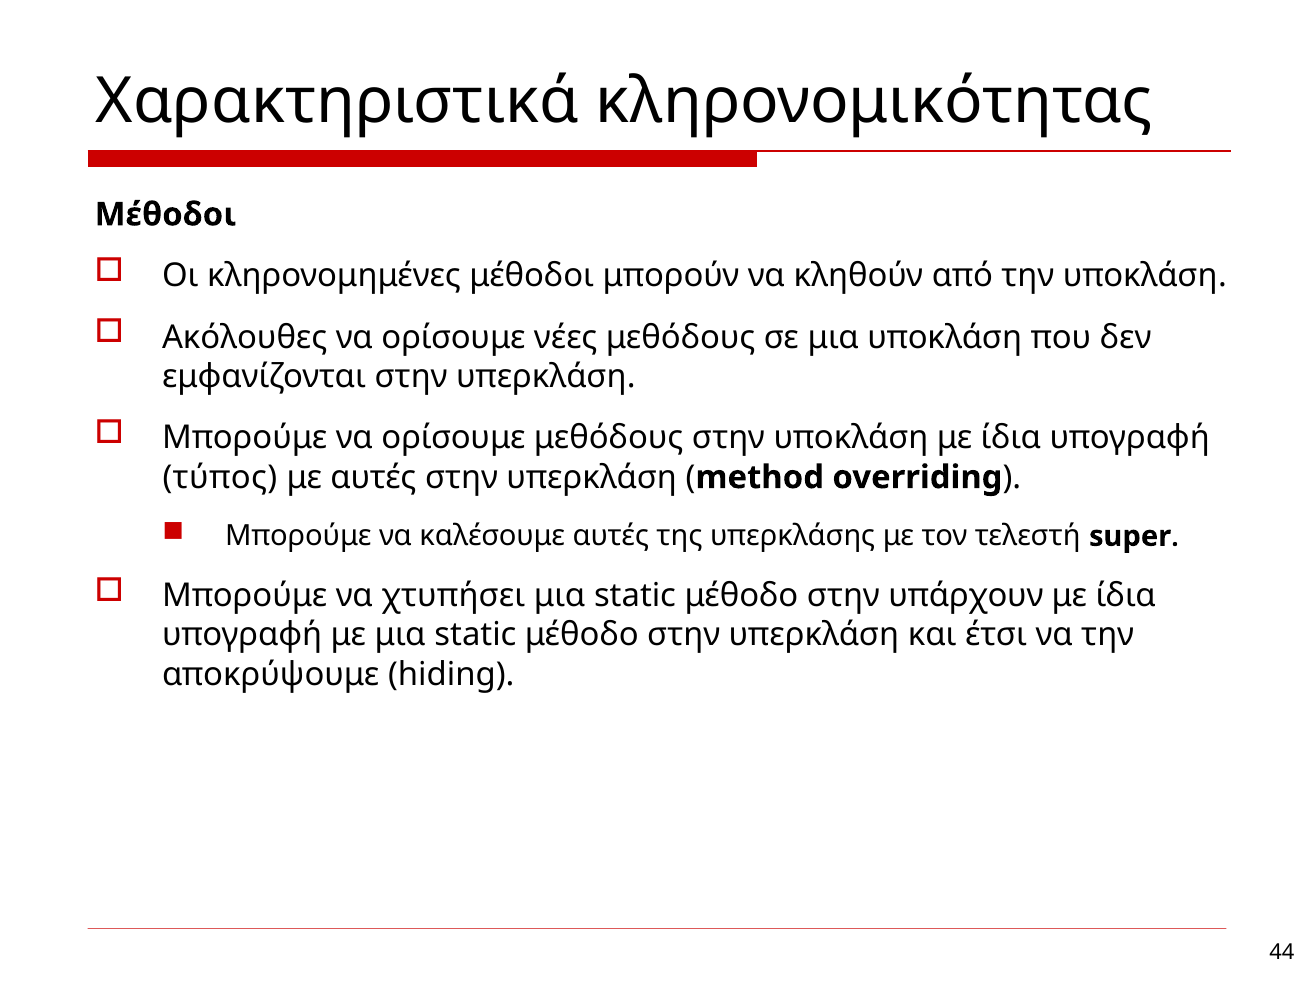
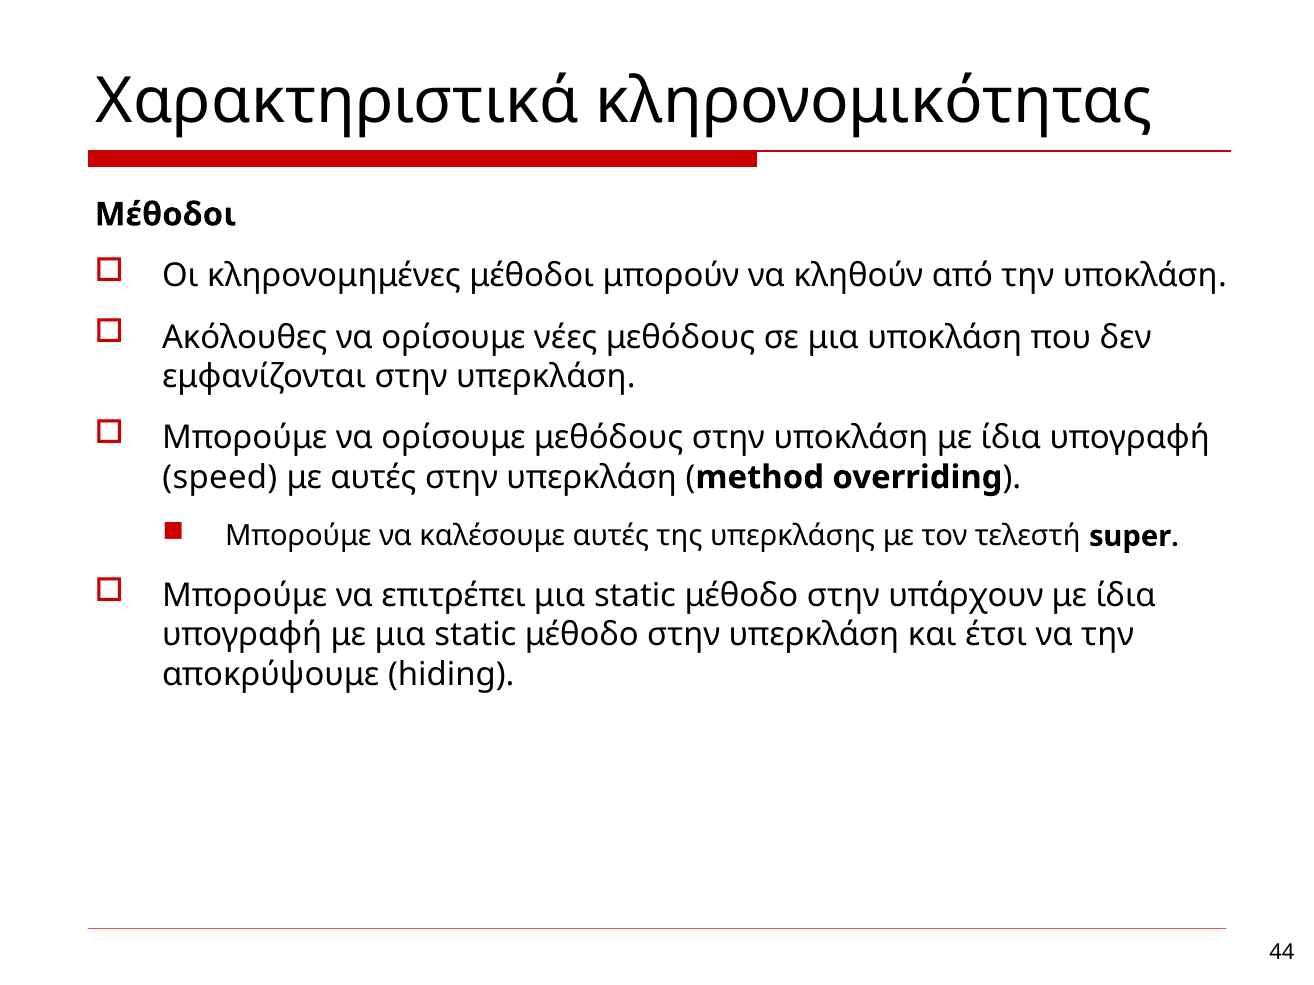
τύπος: τύπος -> speed
χτυπήσει: χτυπήσει -> επιτρέπει
